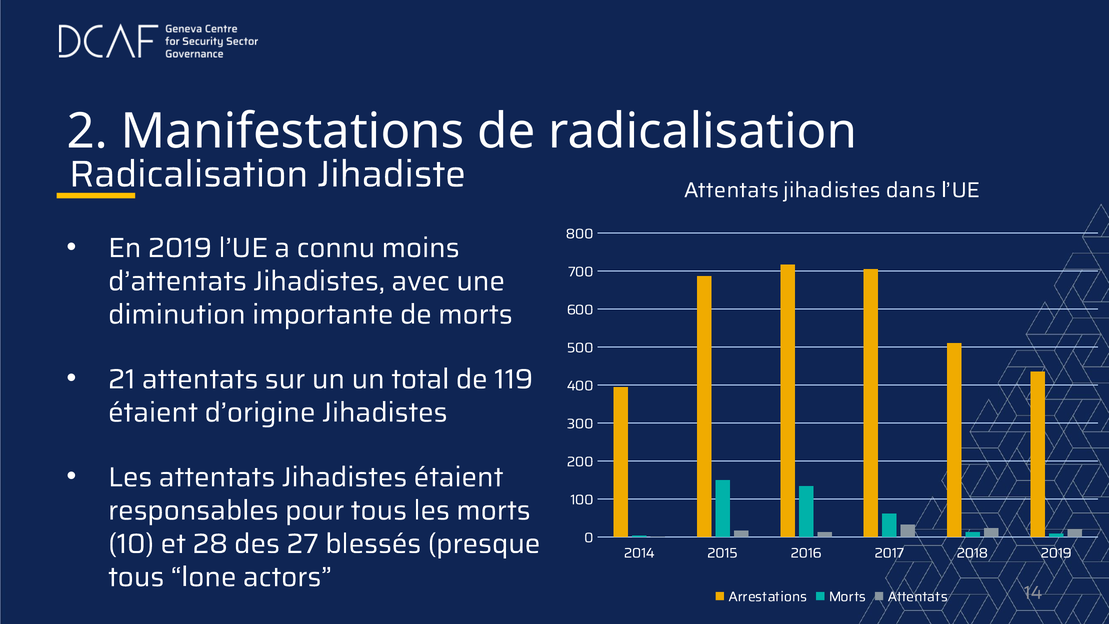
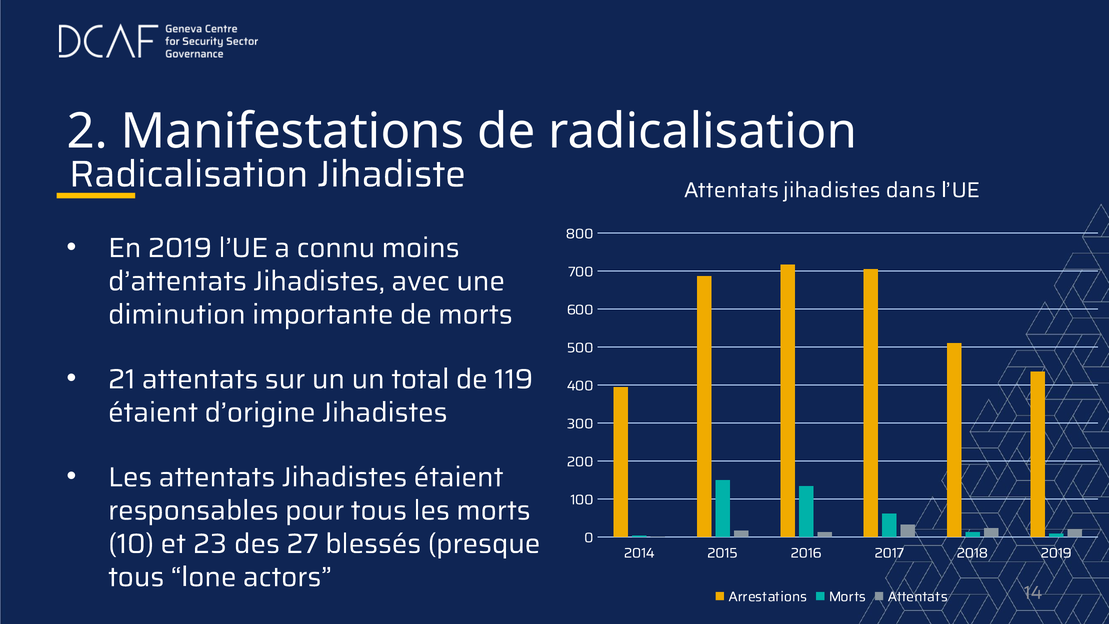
28: 28 -> 23
